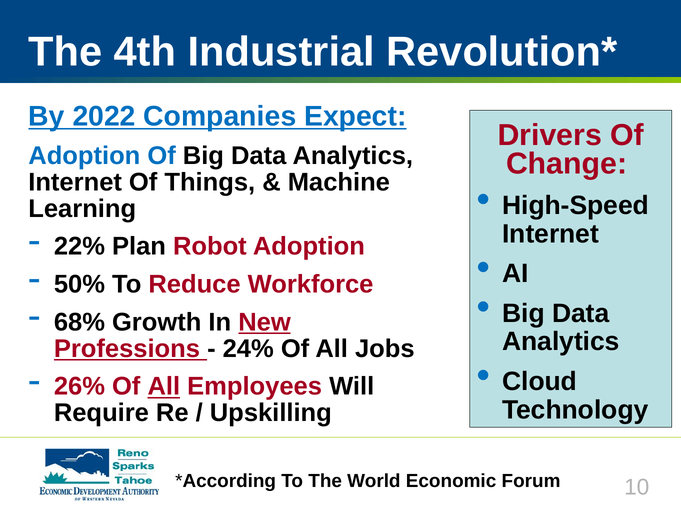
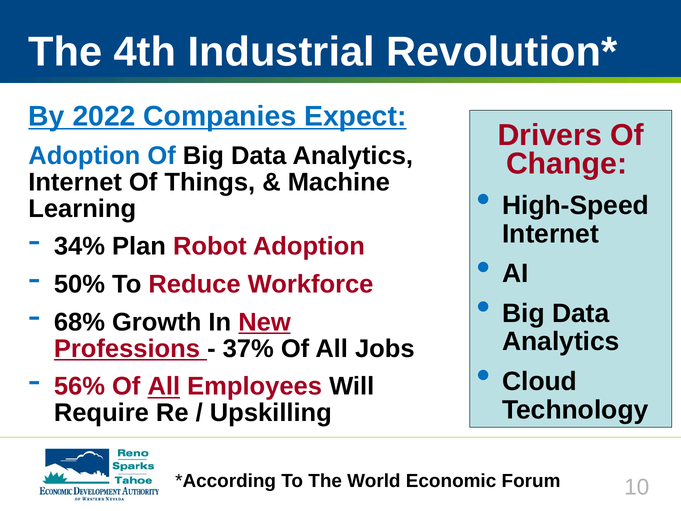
22%: 22% -> 34%
24%: 24% -> 37%
26%: 26% -> 56%
